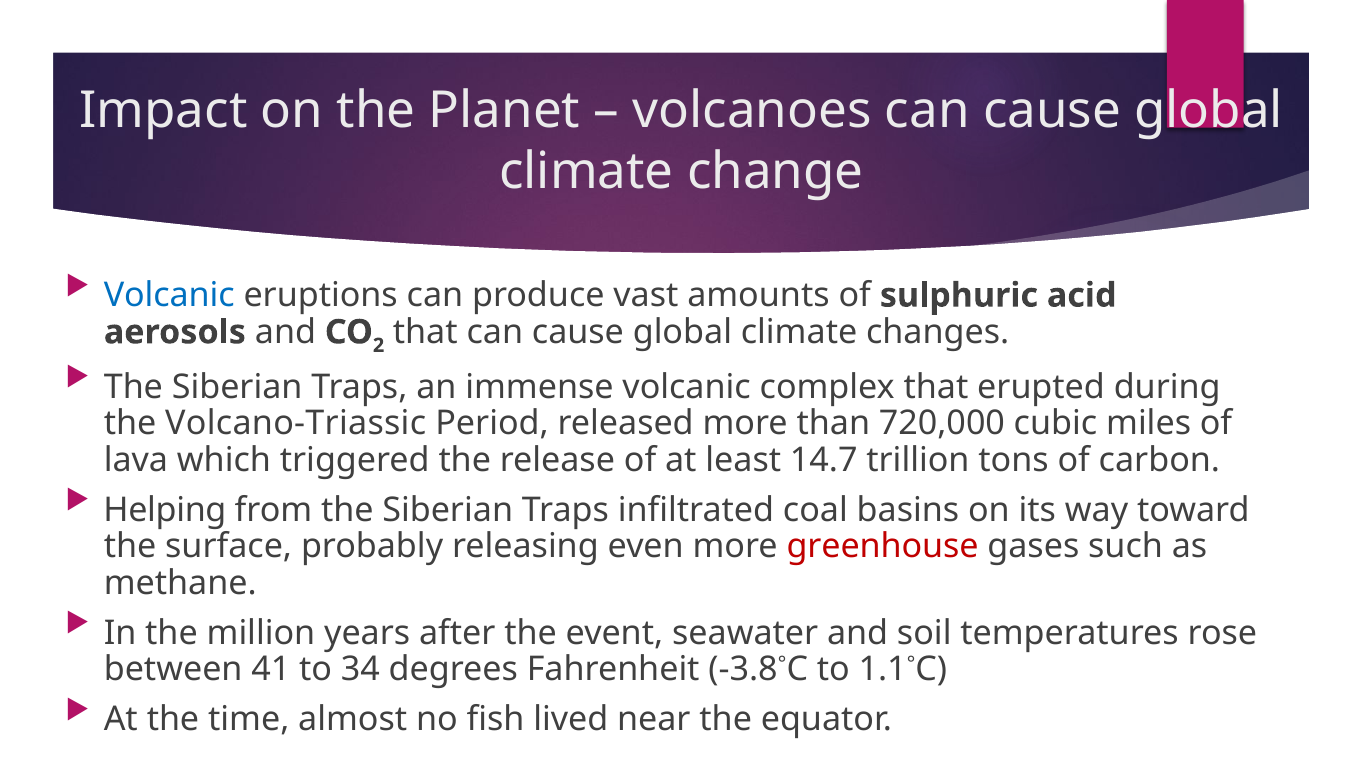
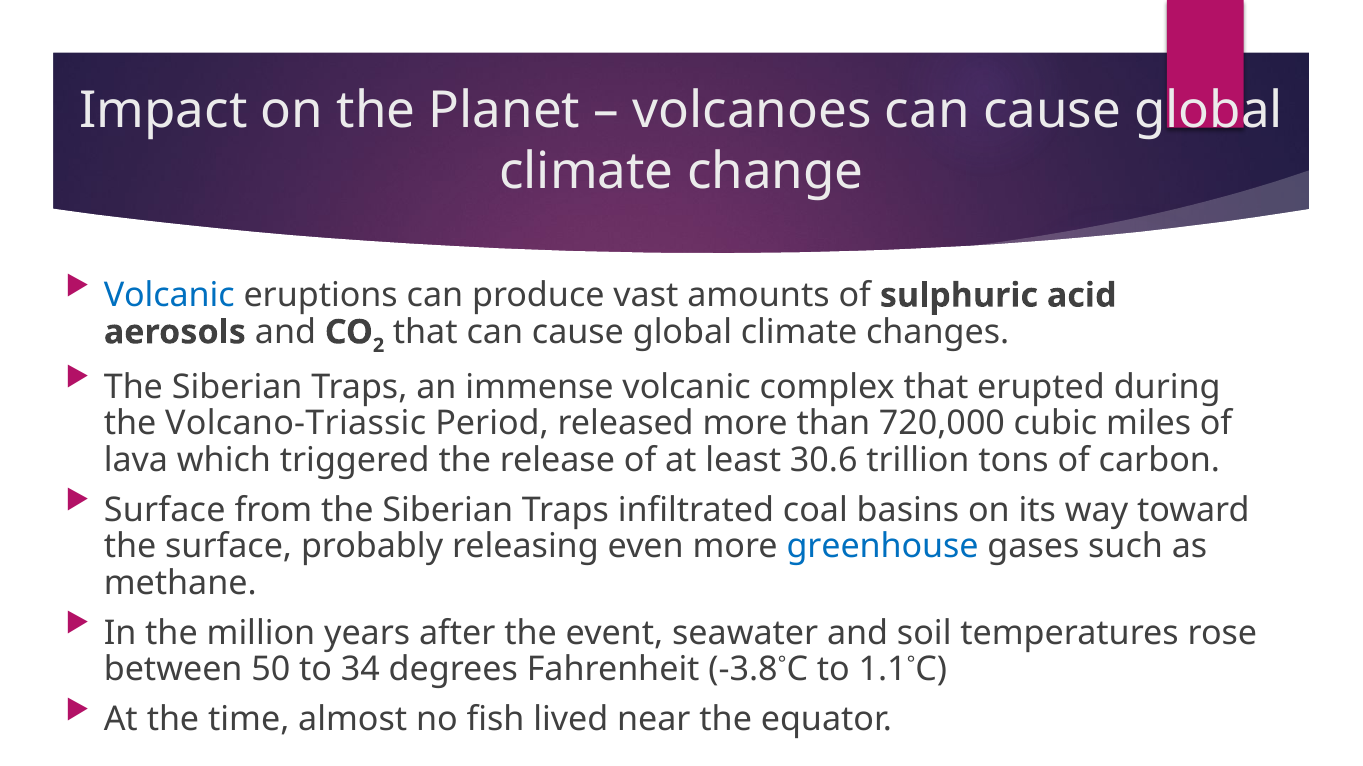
14.7: 14.7 -> 30.6
Helping at (165, 510): Helping -> Surface
greenhouse colour: red -> blue
41: 41 -> 50
